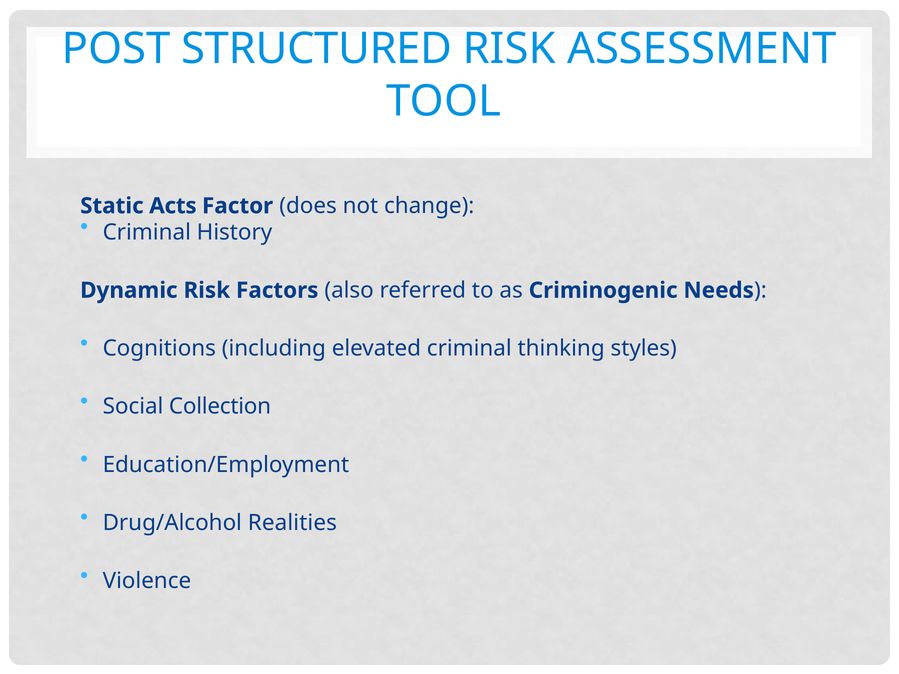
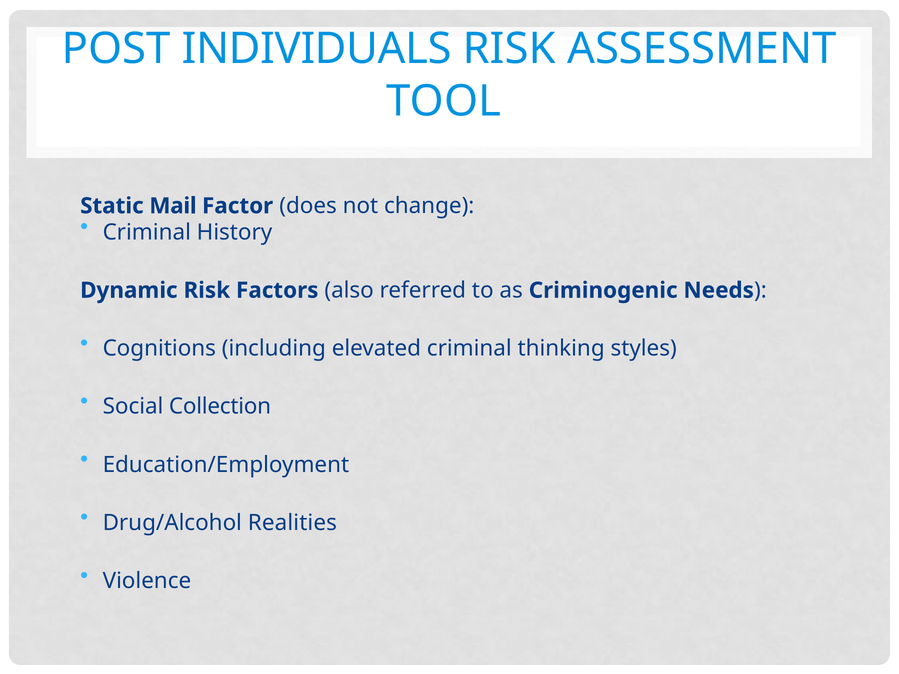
STRUCTURED: STRUCTURED -> INDIVIDUALS
Acts: Acts -> Mail
